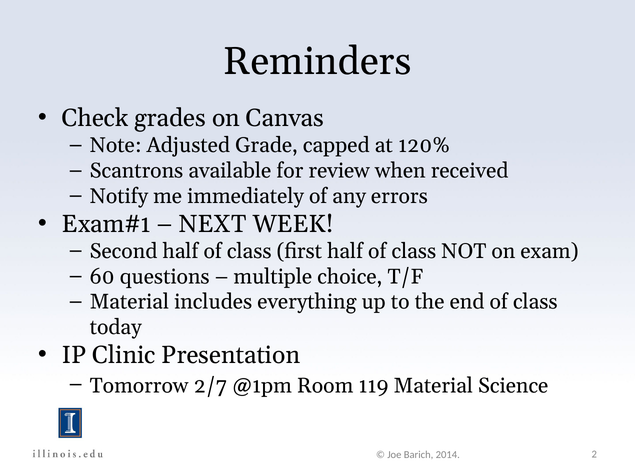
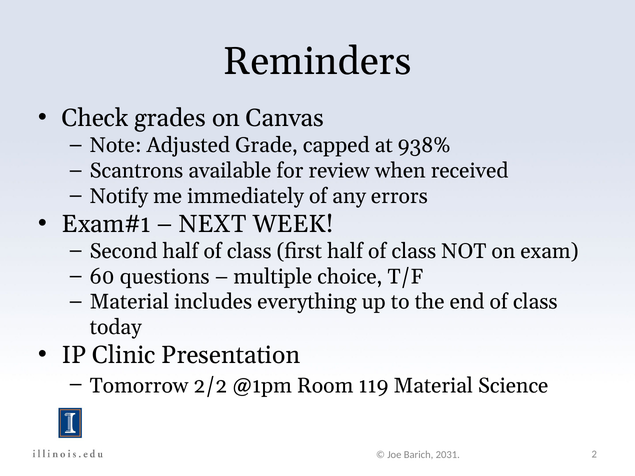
120%: 120% -> 938%
2/7: 2/7 -> 2/2
2014: 2014 -> 2031
